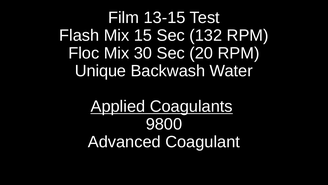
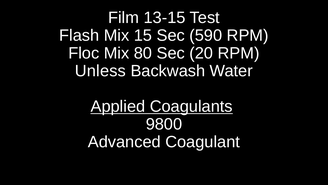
132: 132 -> 590
30: 30 -> 80
Unique: Unique -> Unless
